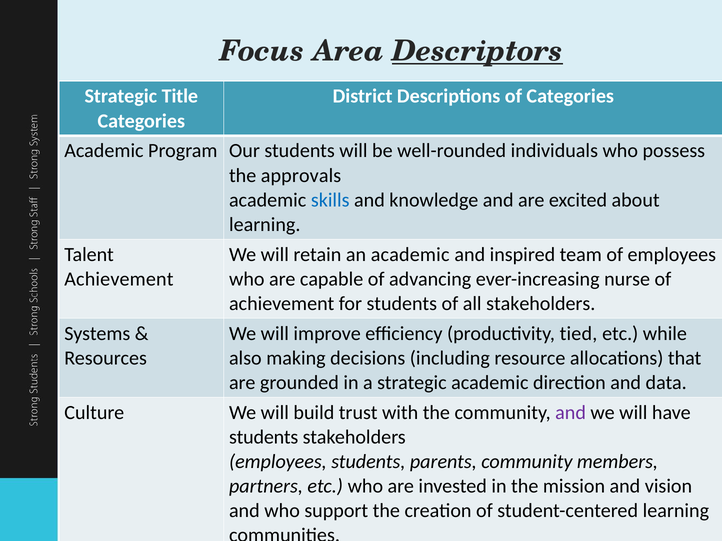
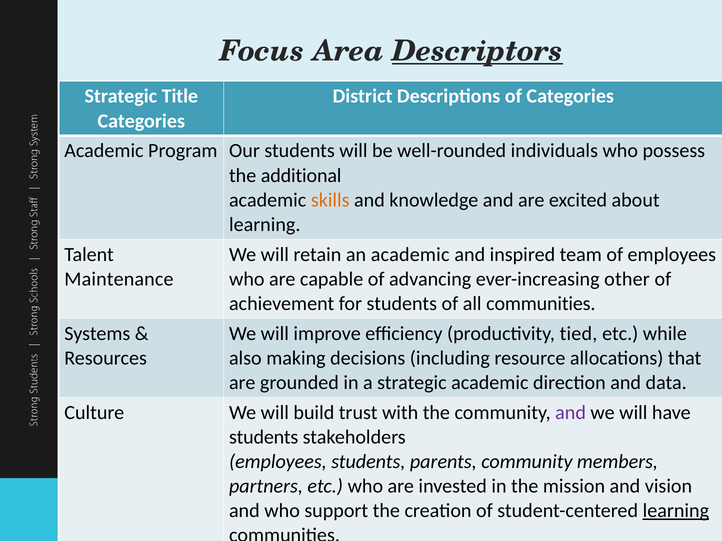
approvals: approvals -> additional
skills colour: blue -> orange
Achievement at (119, 279): Achievement -> Maintenance
nurse: nurse -> other
all stakeholders: stakeholders -> communities
learning at (676, 511) underline: none -> present
